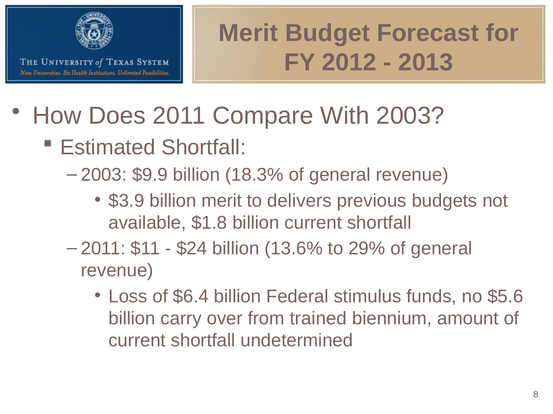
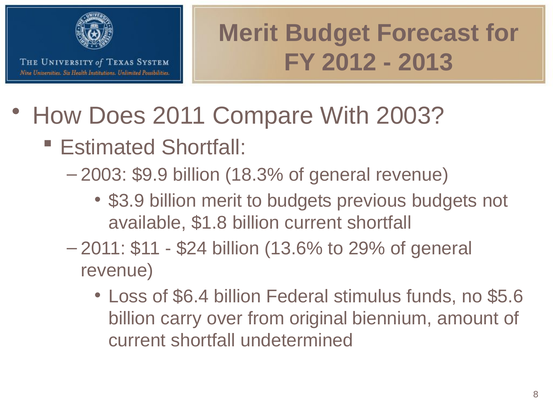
to delivers: delivers -> budgets
trained: trained -> original
